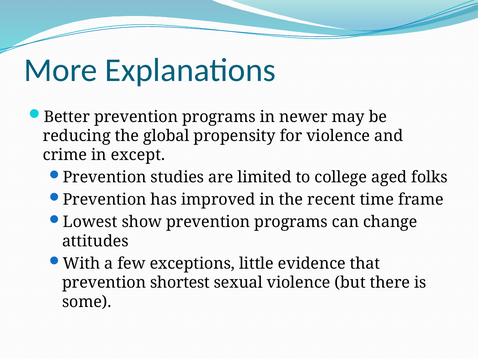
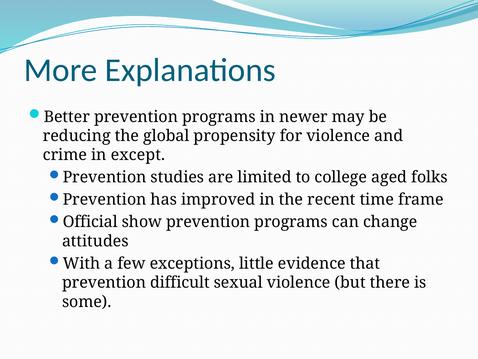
Lowest: Lowest -> Official
shortest: shortest -> difficult
